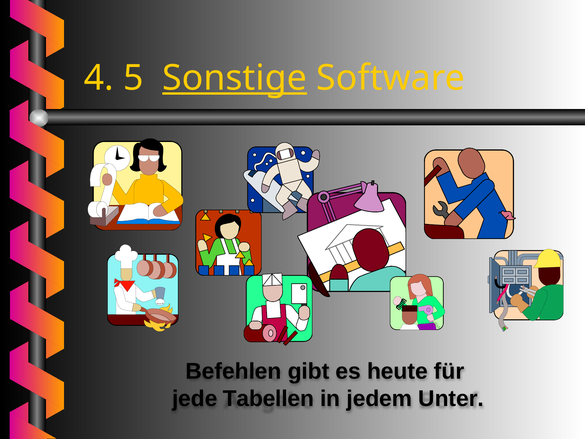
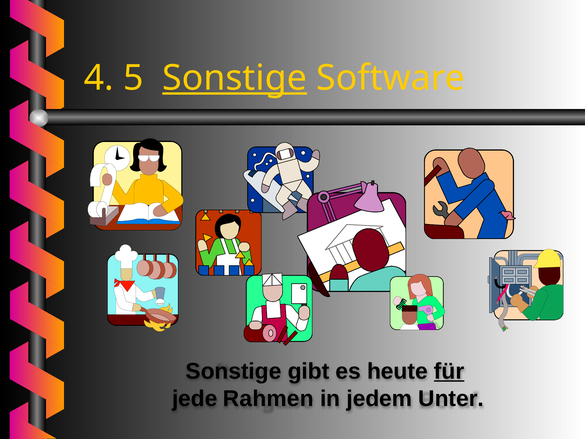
Befehlen at (234, 371): Befehlen -> Sonstige
für underline: none -> present
Tabellen: Tabellen -> Rahmen
